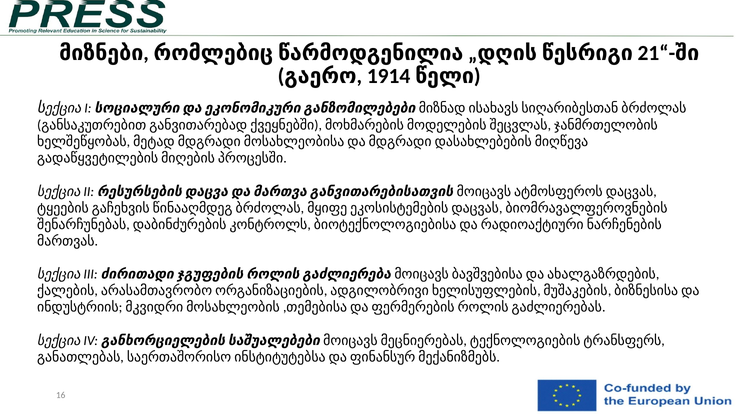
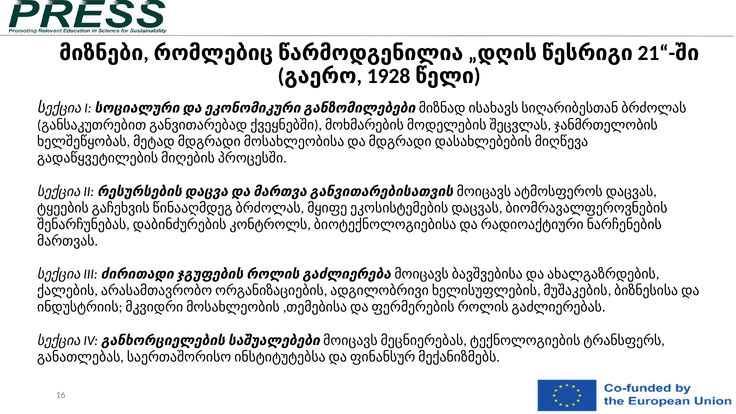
1914: 1914 -> 1928
